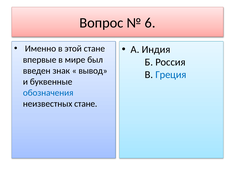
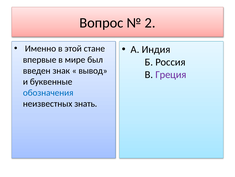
6: 6 -> 2
Греция colour: blue -> purple
неизвестных стане: стане -> знать
